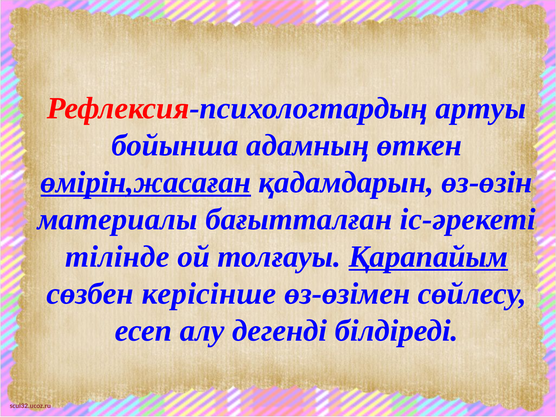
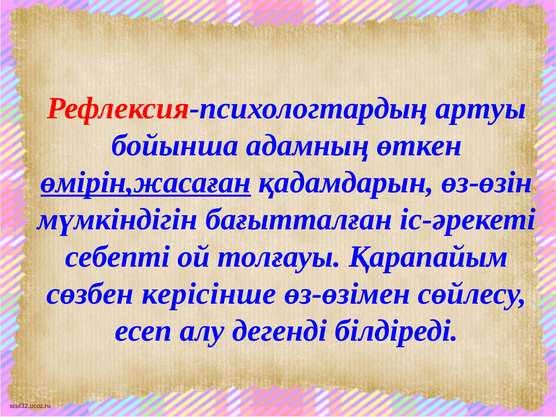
материалы: материалы -> мүмкіндігін
тілінде: тілінде -> себепті
Қарапайым underline: present -> none
